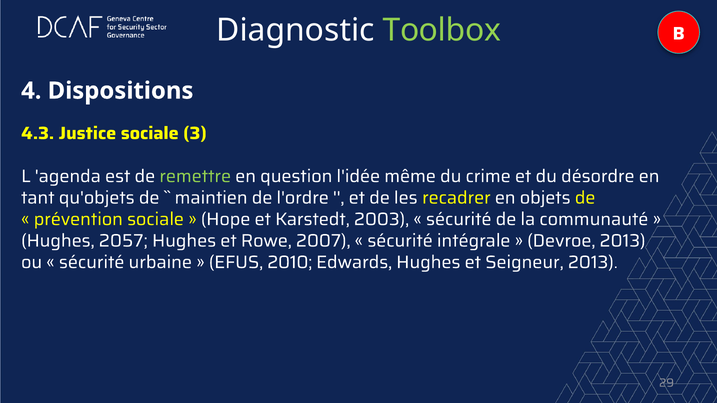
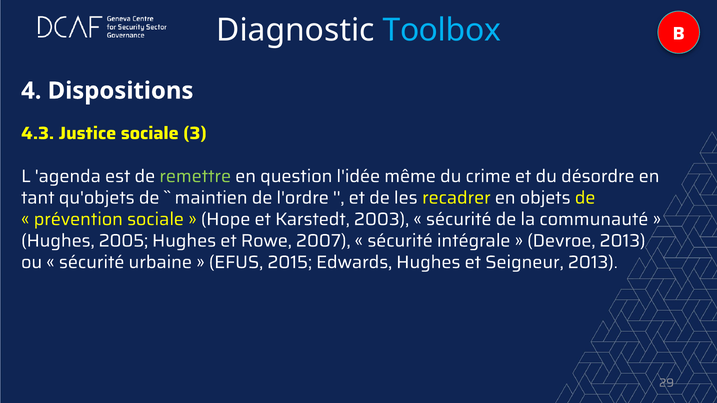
Toolbox colour: light green -> light blue
2057: 2057 -> 2005
2010: 2010 -> 2015
